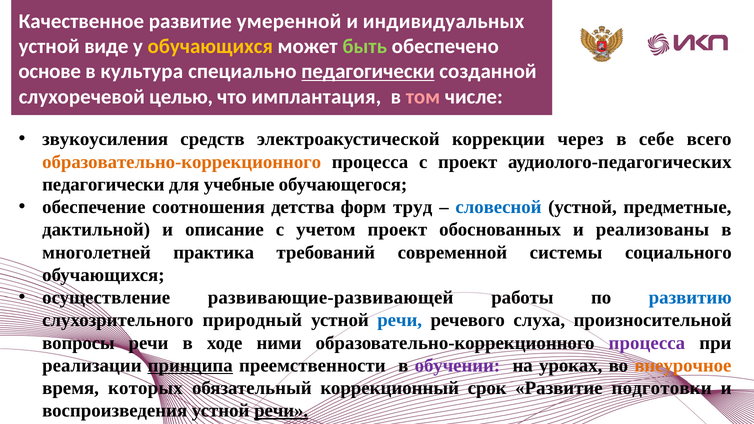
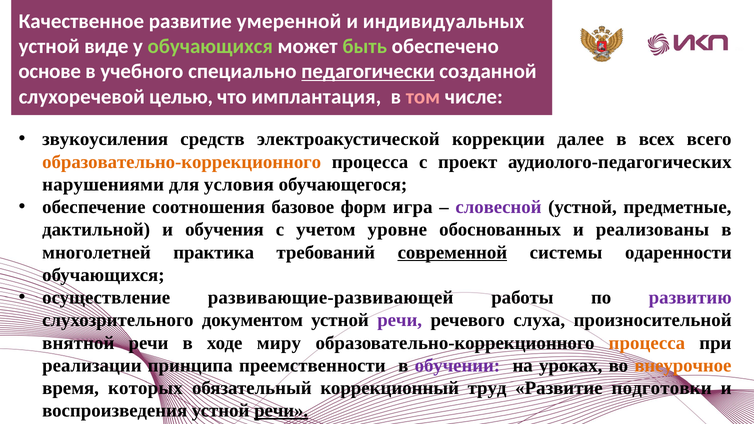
обучающихся at (210, 46) colour: yellow -> light green
культура: культура -> учебного
через: через -> далее
себе: себе -> всех
педагогически at (103, 185): педагогически -> нарушениями
учебные: учебные -> условия
детства: детства -> базовое
труд: труд -> игра
словесной colour: blue -> purple
описание: описание -> обучения
учетом проект: проект -> уровне
современной underline: none -> present
социального: социального -> одаренности
развитию colour: blue -> purple
природный: природный -> документом
речи at (400, 320) colour: blue -> purple
вопросы: вопросы -> внятной
ними: ними -> миру
процесса at (647, 343) colour: purple -> orange
принципа underline: present -> none
срок: срок -> труд
